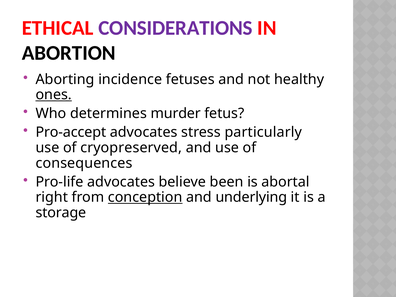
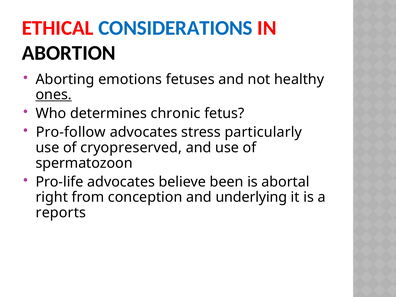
CONSIDERATIONS colour: purple -> blue
incidence: incidence -> emotions
murder: murder -> chronic
Pro-accept: Pro-accept -> Pro-follow
consequences: consequences -> spermatozoon
conception underline: present -> none
storage: storage -> reports
